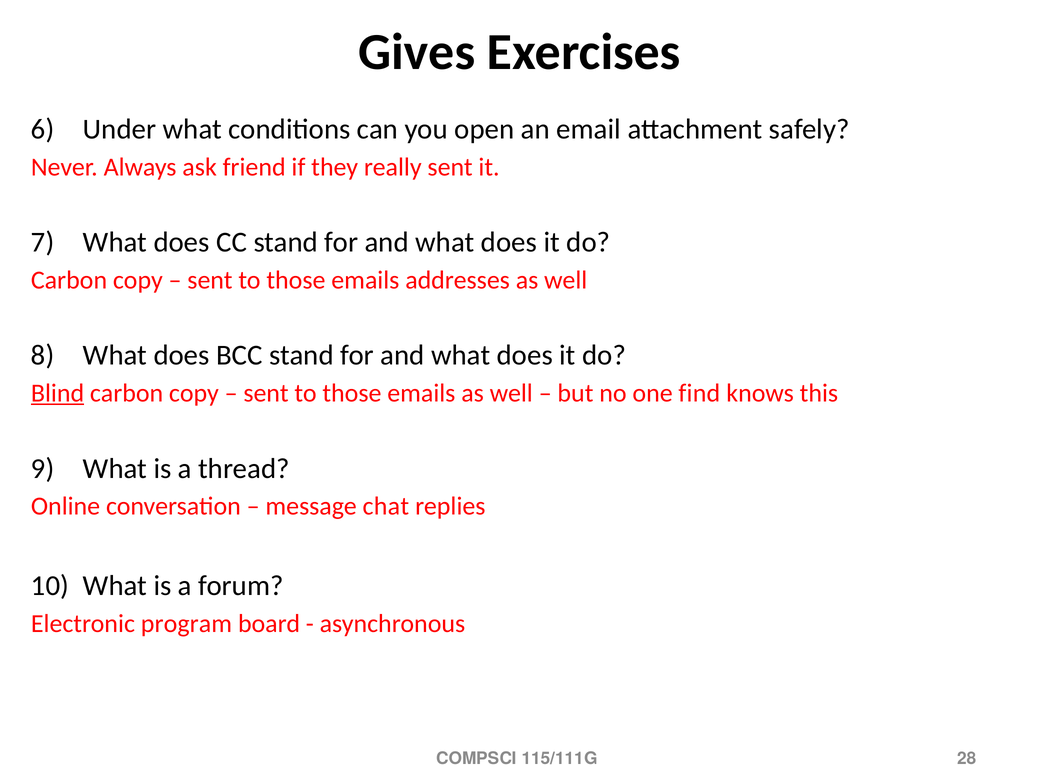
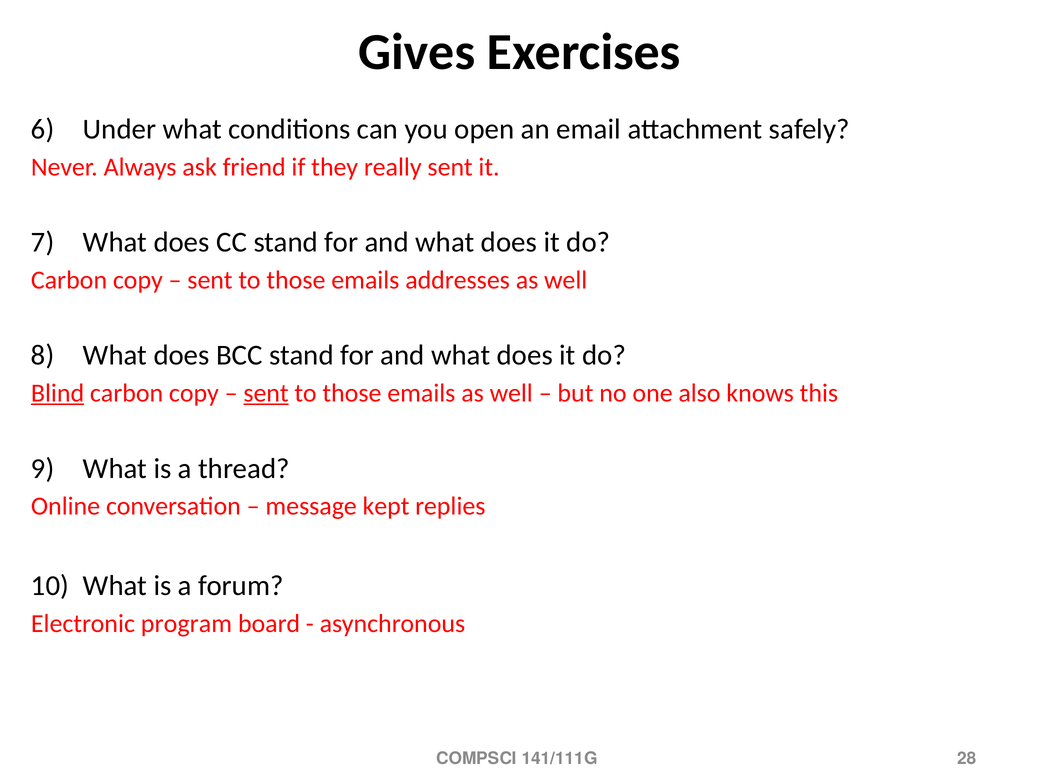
sent at (266, 393) underline: none -> present
find: find -> also
chat: chat -> kept
115/111G: 115/111G -> 141/111G
